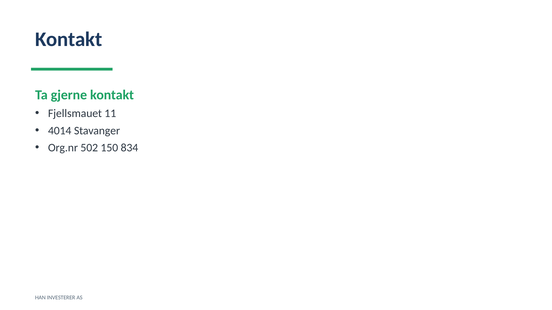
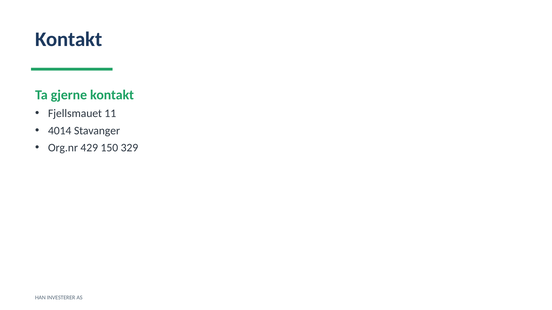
502: 502 -> 429
834: 834 -> 329
